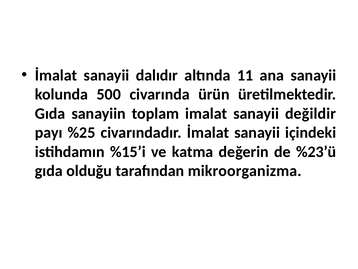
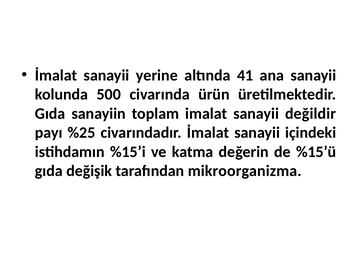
dalıdır: dalıdır -> yerine
11: 11 -> 41
%23’ü: %23’ü -> %15’ü
olduğu: olduğu -> değişik
